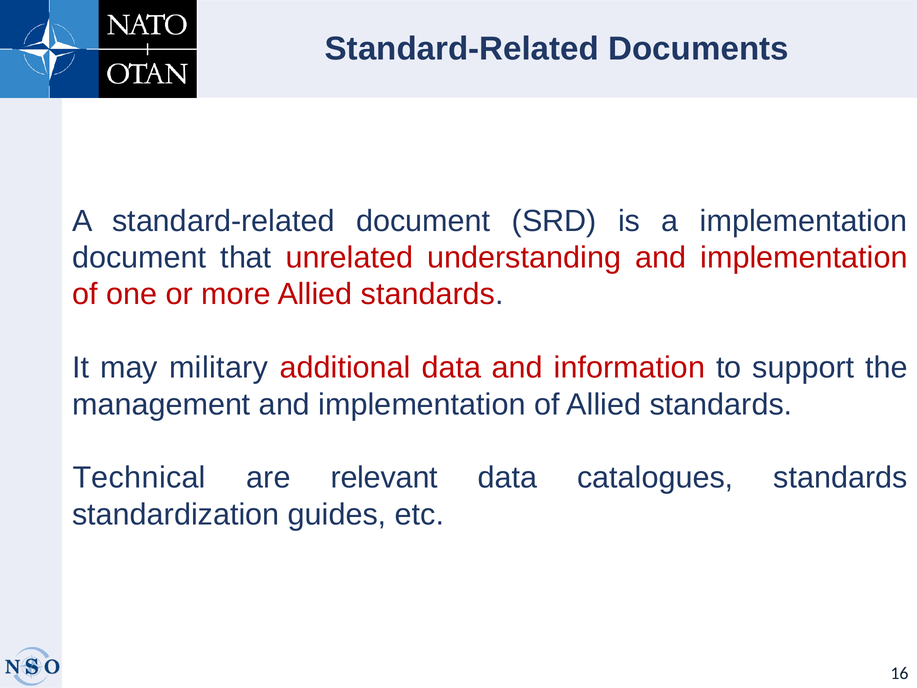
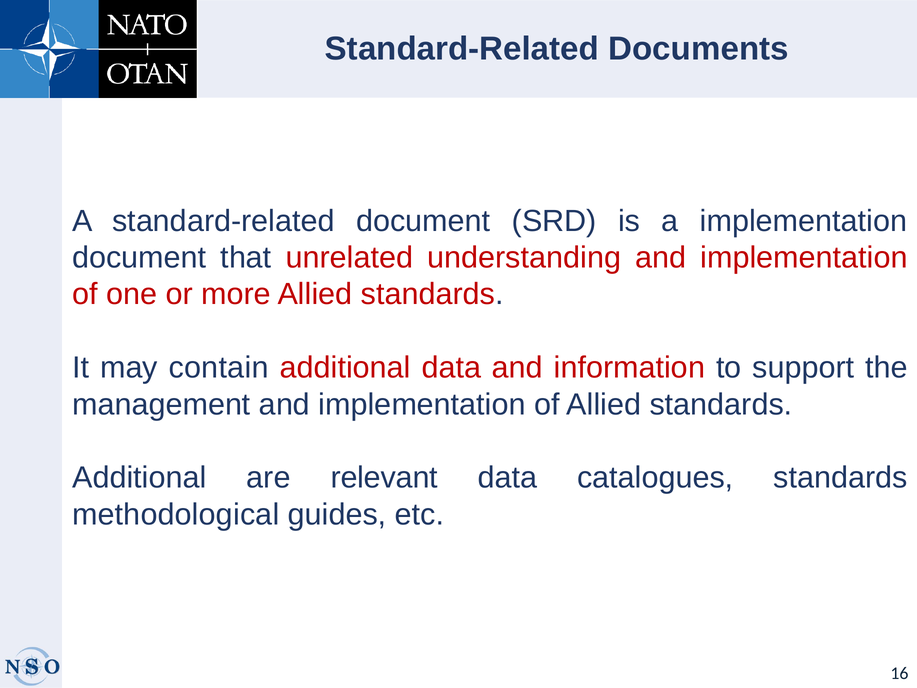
military: military -> contain
Technical at (139, 478): Technical -> Additional
standardization: standardization -> methodological
